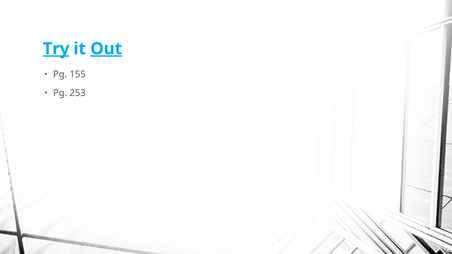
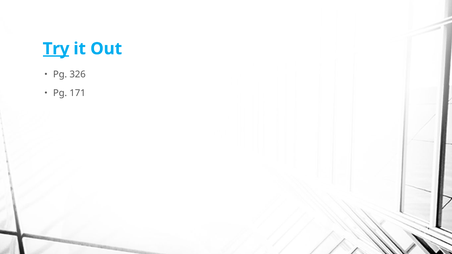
Out underline: present -> none
155: 155 -> 326
253: 253 -> 171
